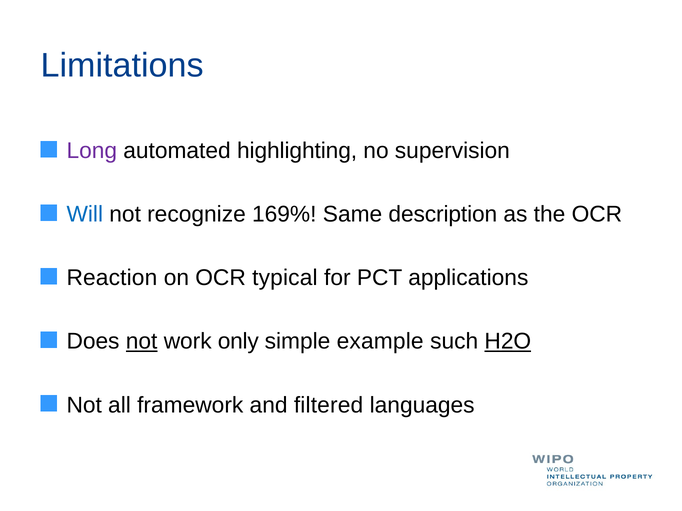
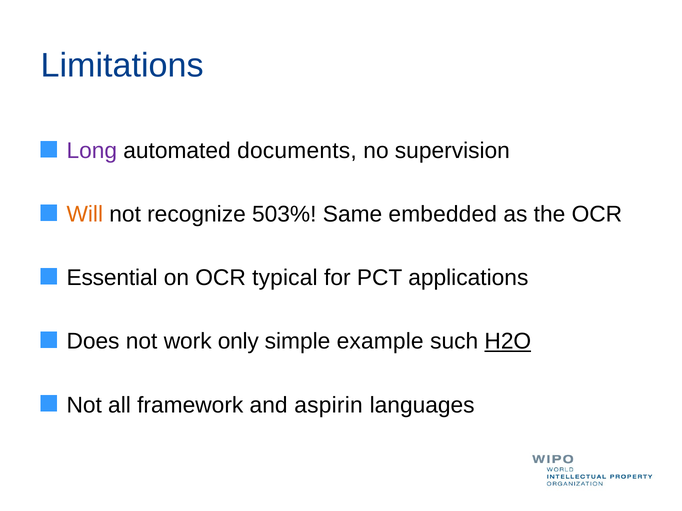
highlighting: highlighting -> documents
Will colour: blue -> orange
169%: 169% -> 503%
description: description -> embedded
Reaction: Reaction -> Essential
not at (142, 342) underline: present -> none
filtered: filtered -> aspirin
